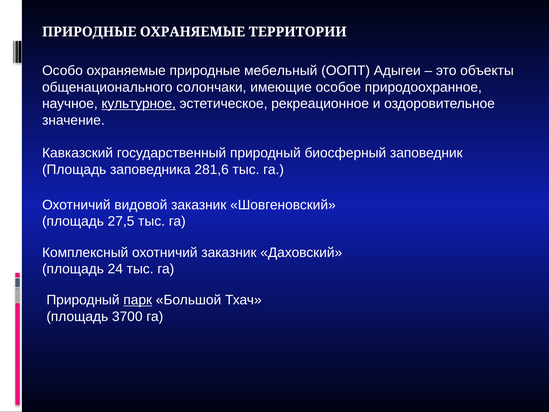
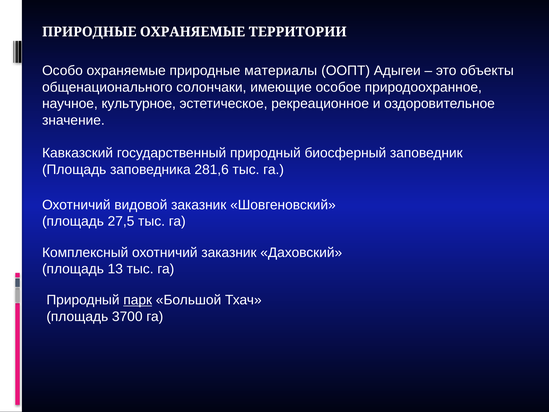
мебельный: мебельный -> материалы
культурное underline: present -> none
24: 24 -> 13
